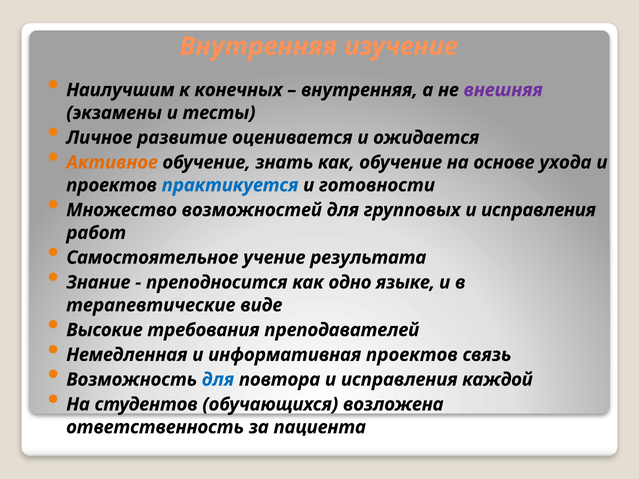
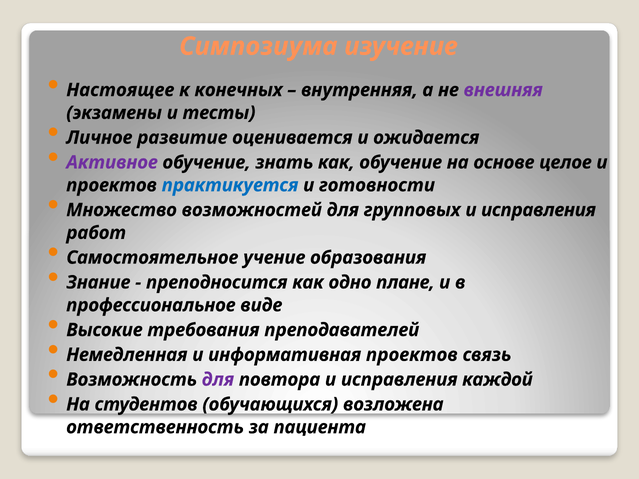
Внутренняя at (258, 46): Внутренняя -> Симпозиума
Наилучшим: Наилучшим -> Настоящее
Активное colour: orange -> purple
ухода: ухода -> целое
результата: результата -> образования
языке: языке -> плане
терапевтические: терапевтические -> профессиональное
для at (218, 380) colour: blue -> purple
